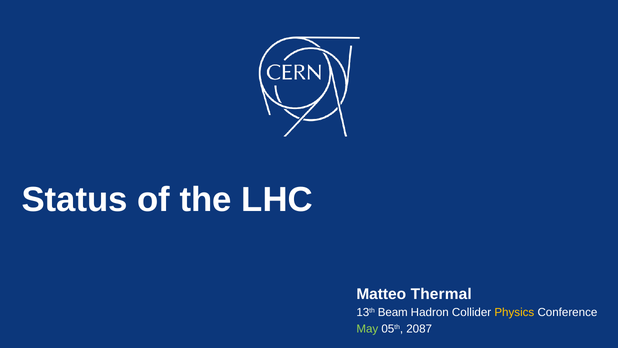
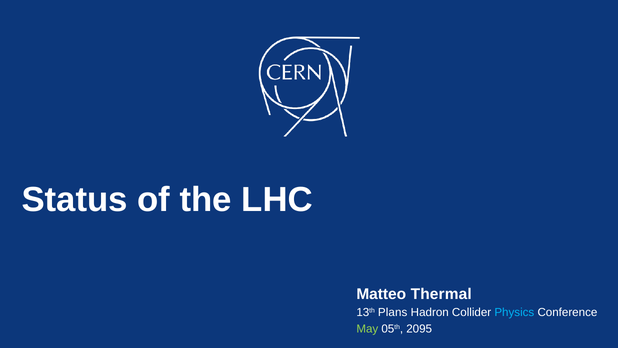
Beam: Beam -> Plans
Physics colour: yellow -> light blue
2087: 2087 -> 2095
